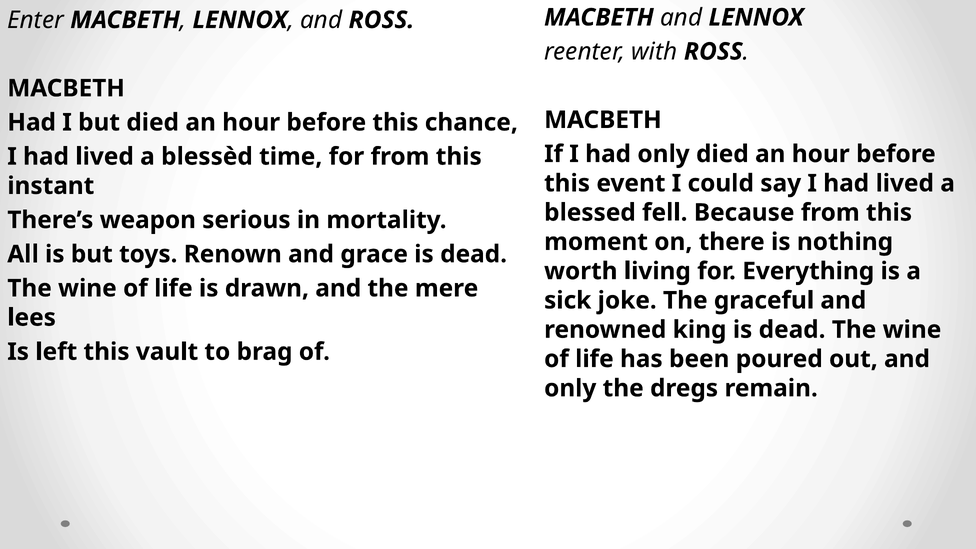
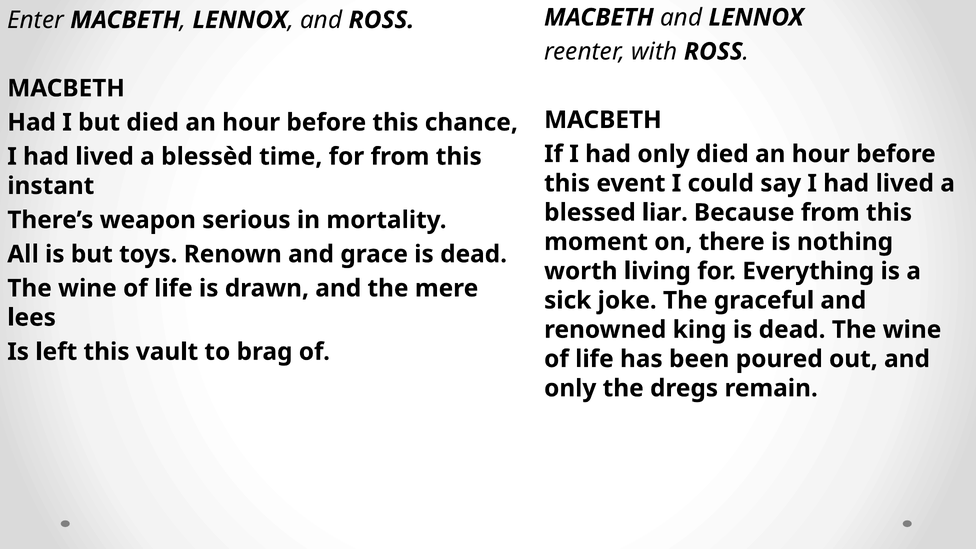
fell: fell -> liar
